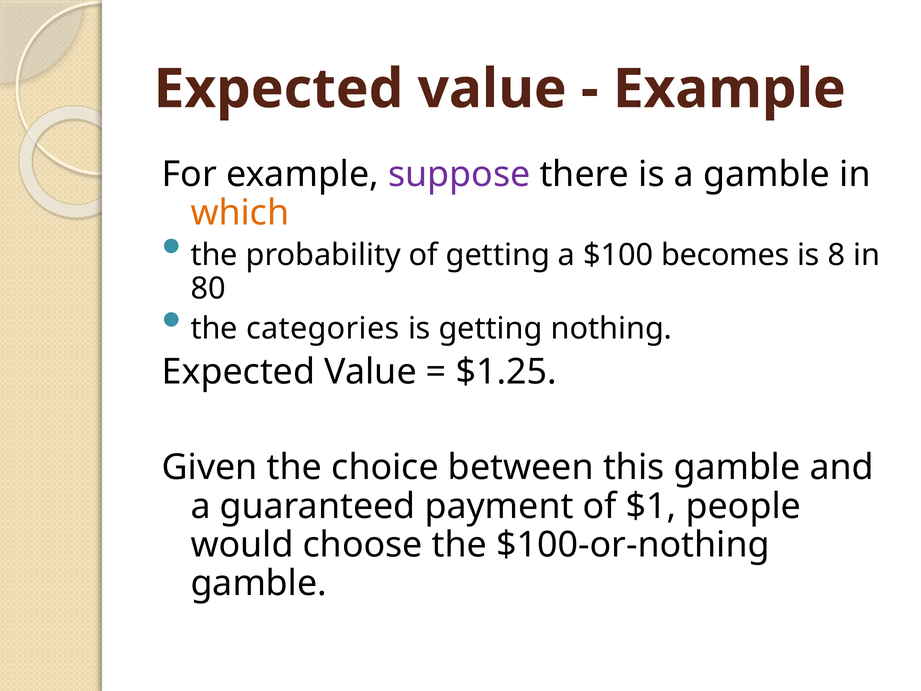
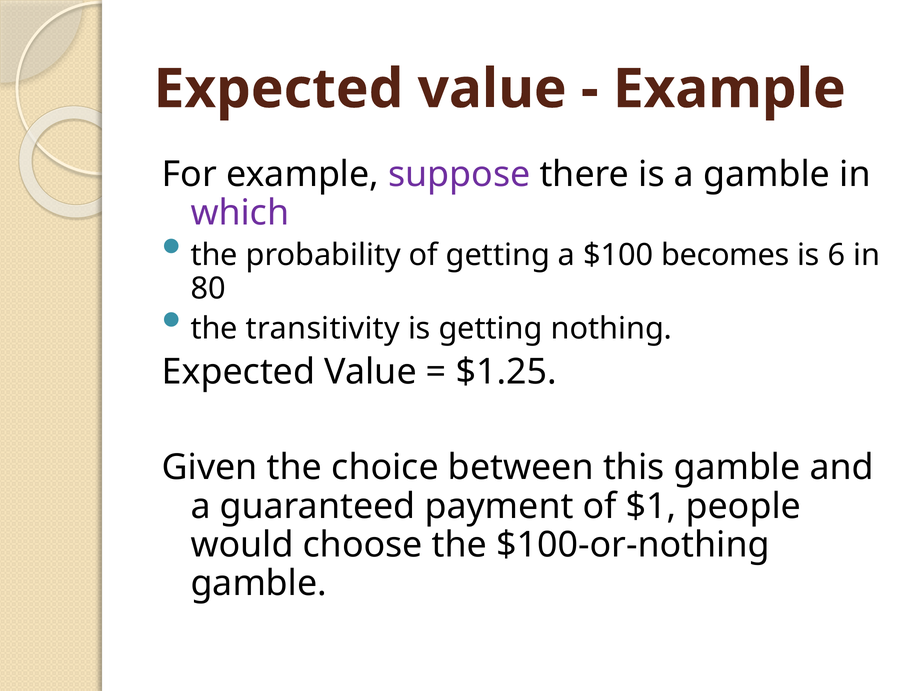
which colour: orange -> purple
8: 8 -> 6
categories: categories -> transitivity
